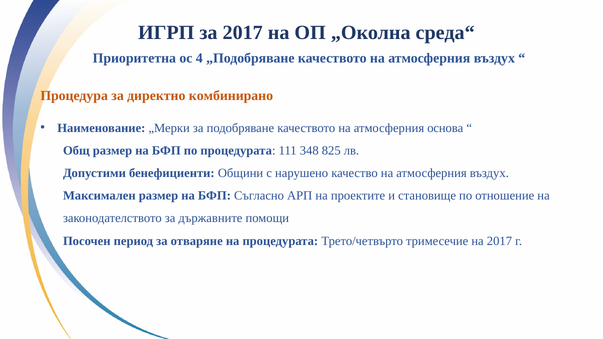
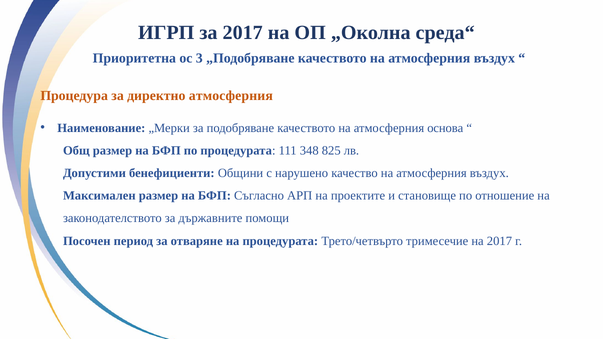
4: 4 -> 3
директно комбинирано: комбинирано -> атмосферния
